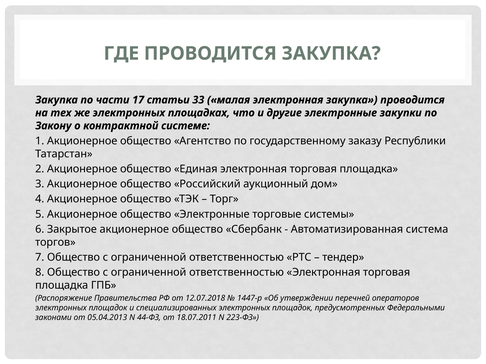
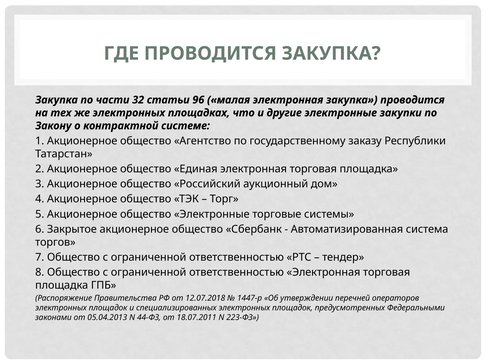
17: 17 -> 32
33: 33 -> 96
